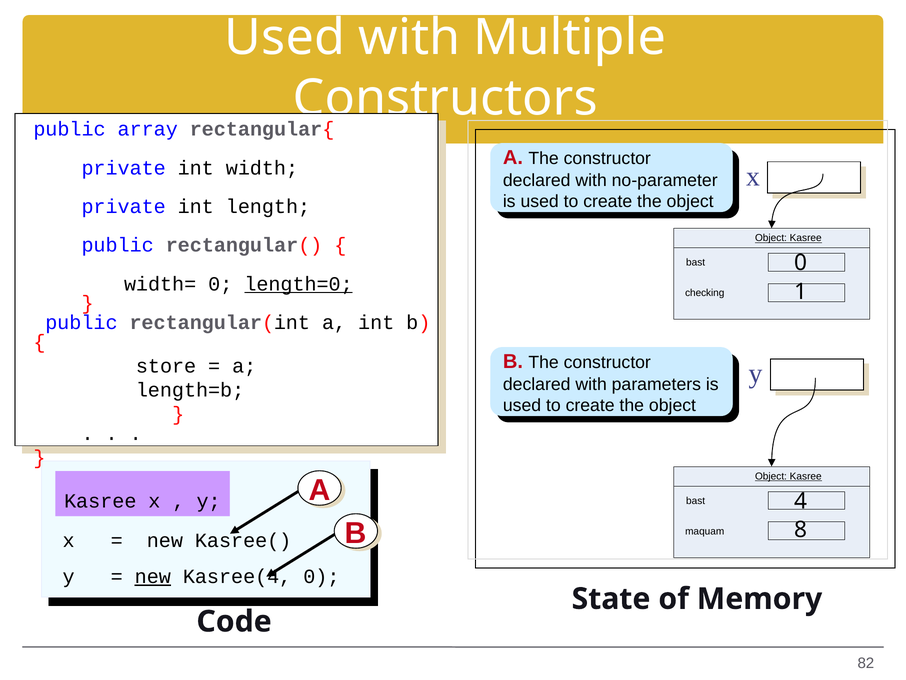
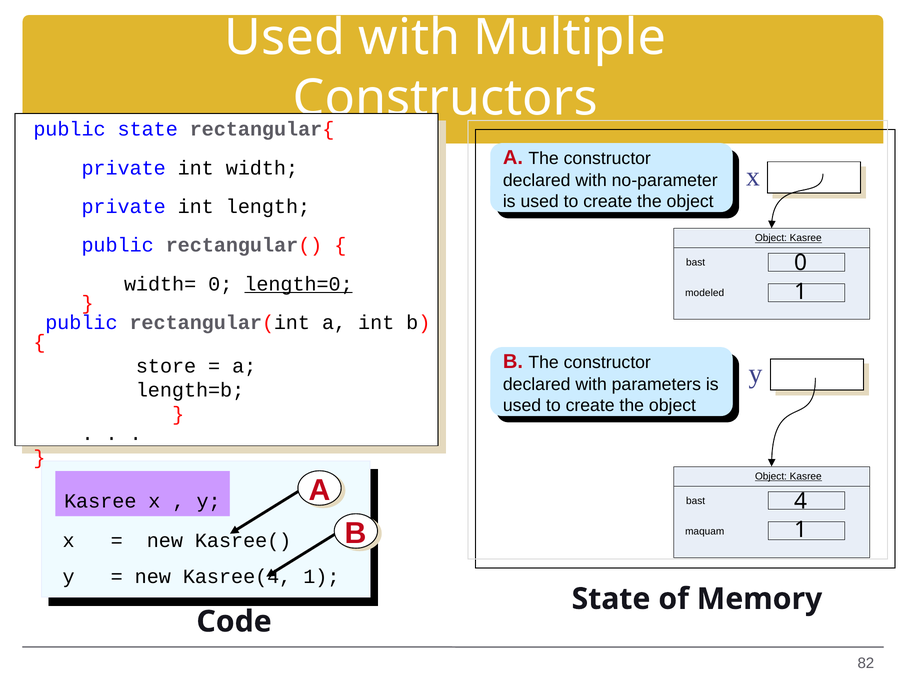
public array: array -> state
checking: checking -> modeled
maquam 8: 8 -> 1
new at (153, 576) underline: present -> none
Kasree(4 0: 0 -> 1
